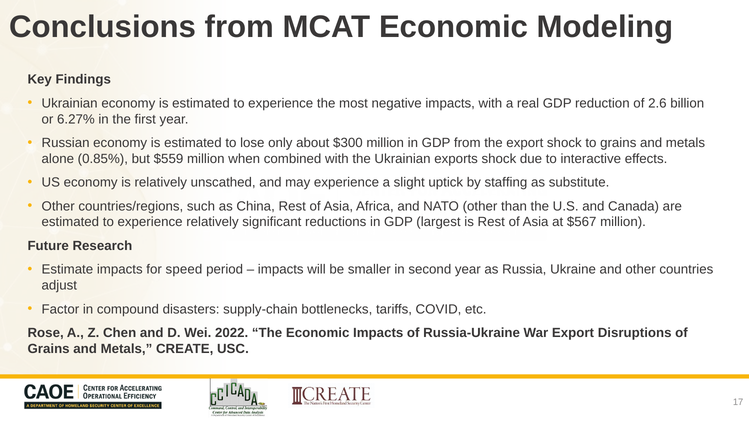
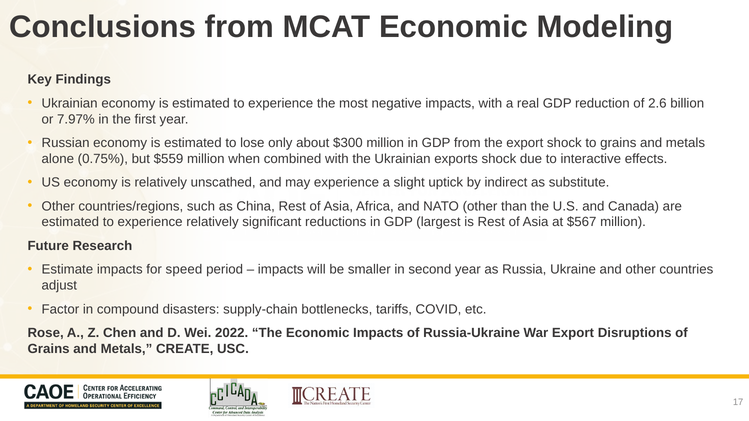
6.27%: 6.27% -> 7.97%
0.85%: 0.85% -> 0.75%
staffing: staffing -> indirect
